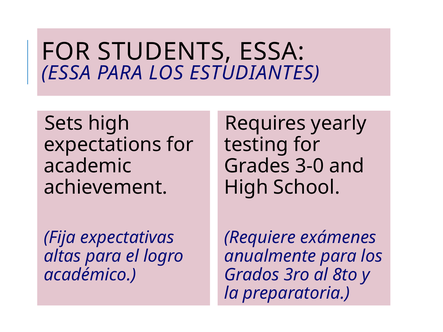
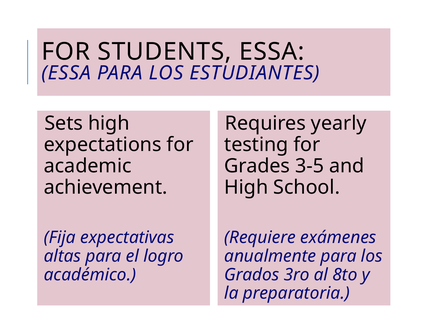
3-0: 3-0 -> 3-5
